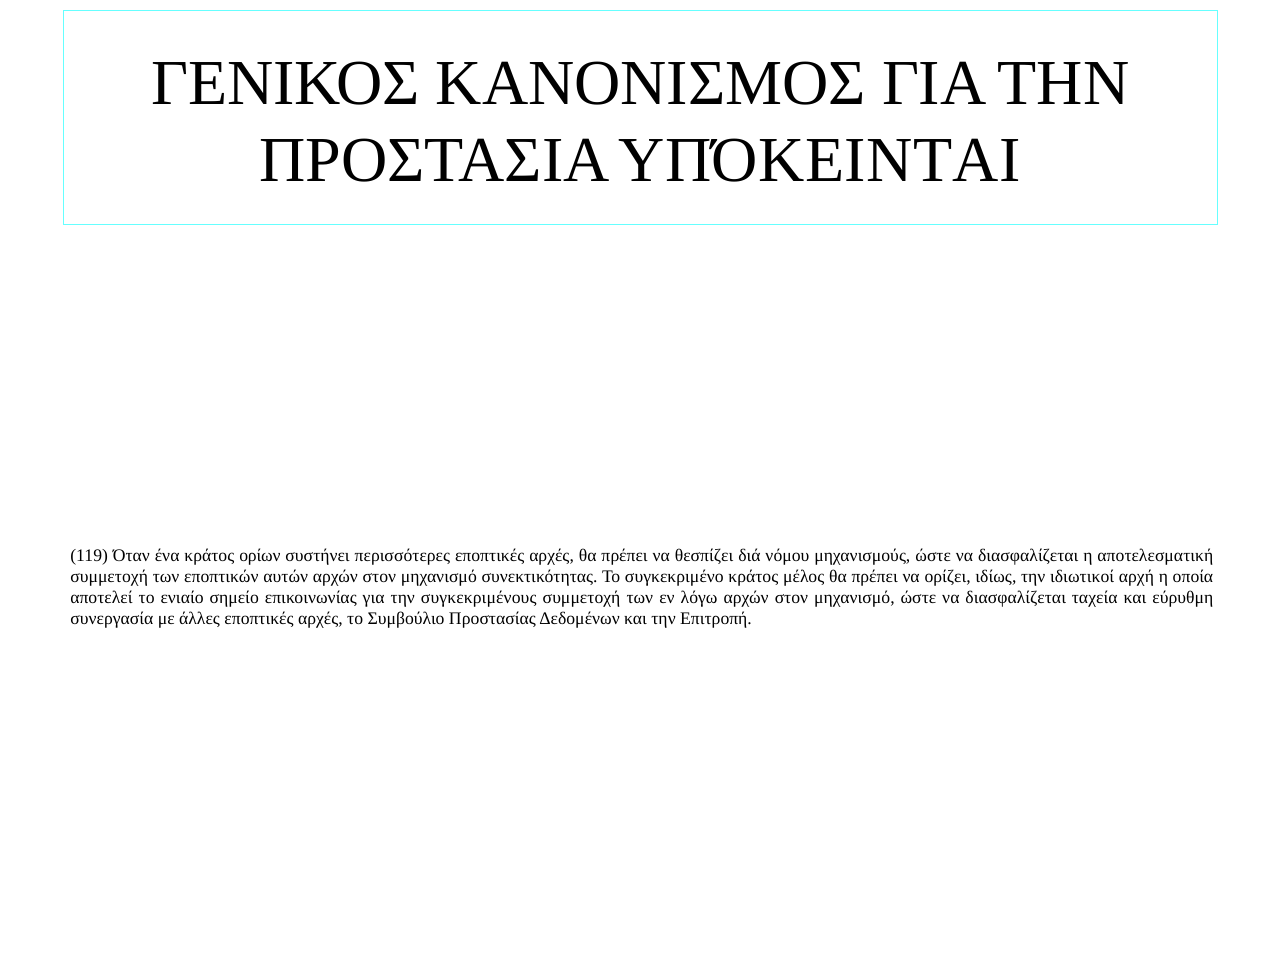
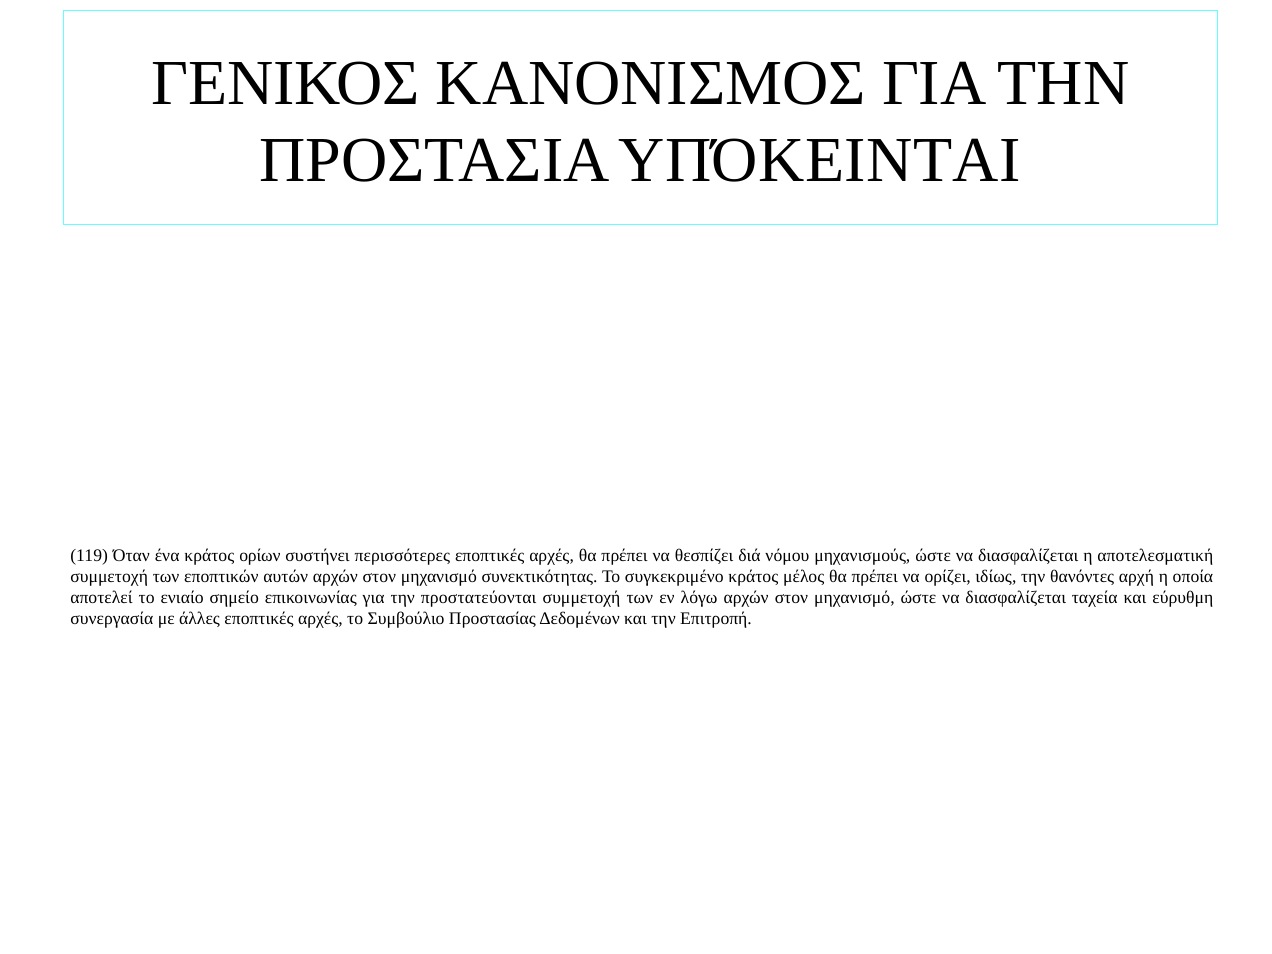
ιδιωτικοί: ιδιωτικοί -> θανόντες
συγκεκριμένους: συγκεκριμένους -> προστατεύονται
